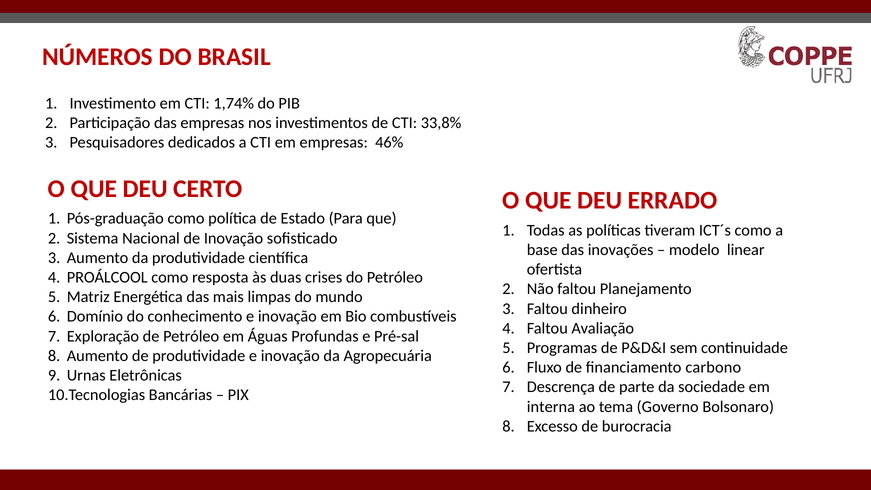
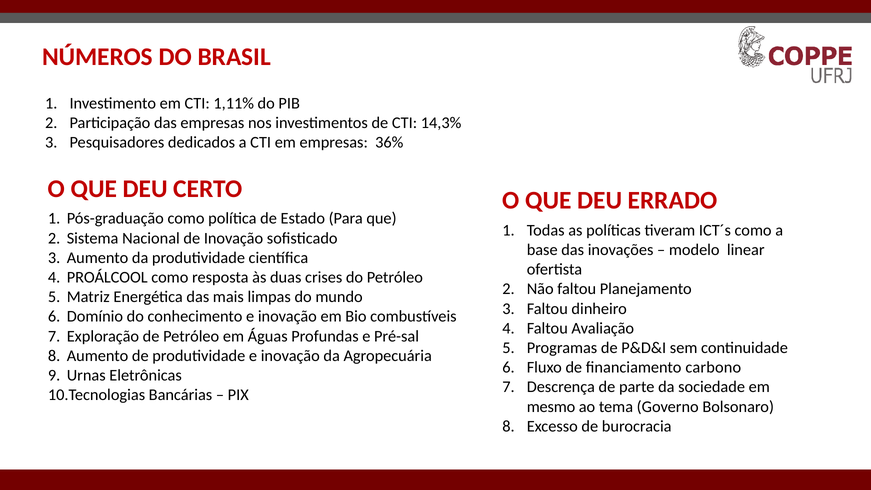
1,74%: 1,74% -> 1,11%
33,8%: 33,8% -> 14,3%
46%: 46% -> 36%
interna: interna -> mesmo
